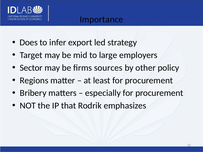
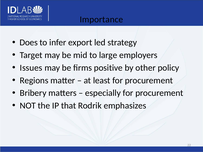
Sector: Sector -> Issues
sources: sources -> positive
